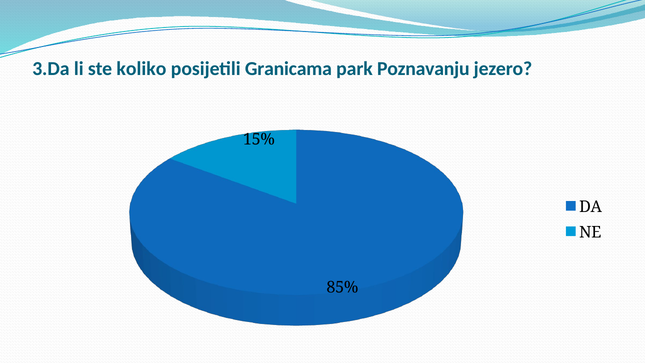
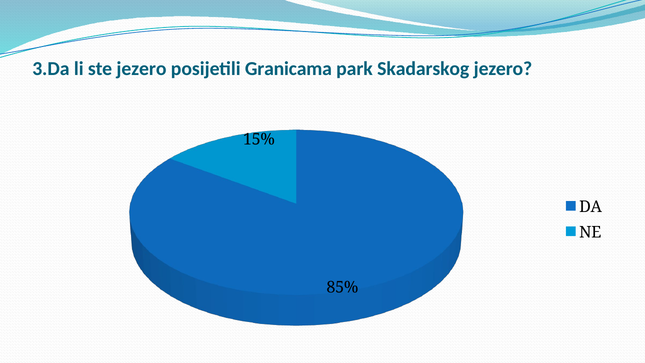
ste koliko: koliko -> jezero
Poznavanju: Poznavanju -> Skadarskog
